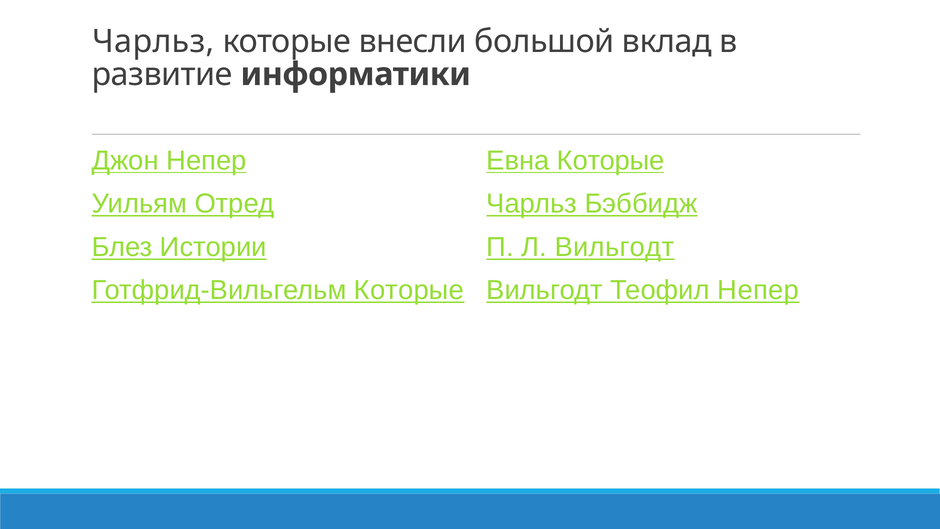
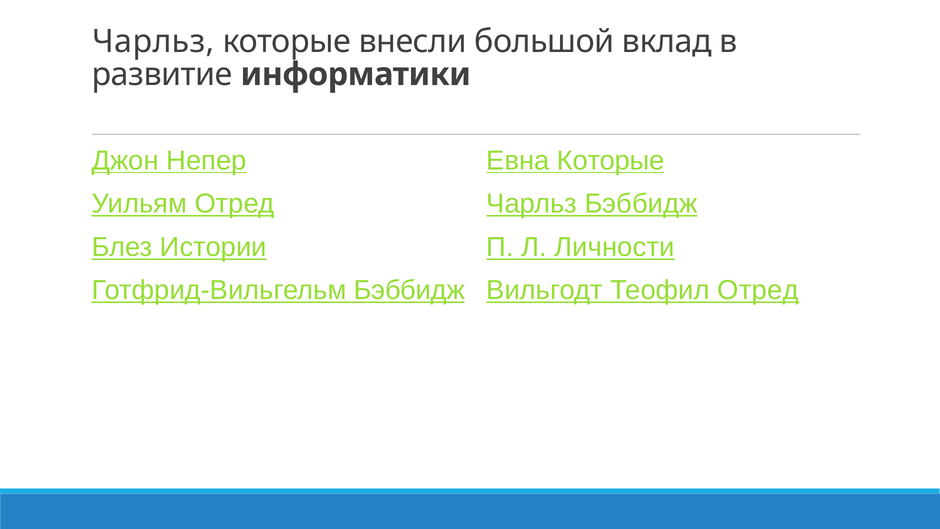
Л Вильгодт: Вильгодт -> Личности
Готфрид-Вильгельм Которые: Которые -> Бэббидж
Теофил Непер: Непер -> Отред
